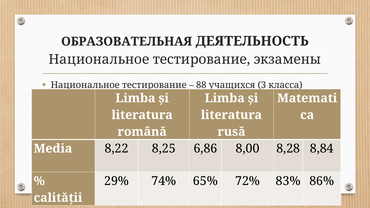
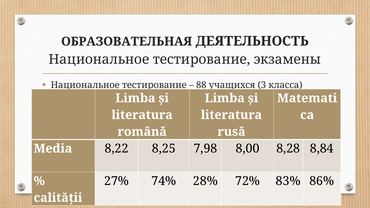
6,86: 6,86 -> 7,98
29%: 29% -> 27%
65%: 65% -> 28%
